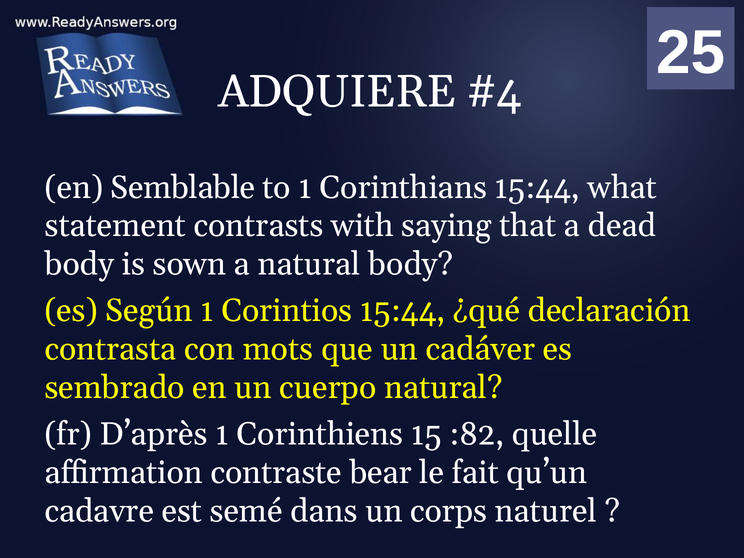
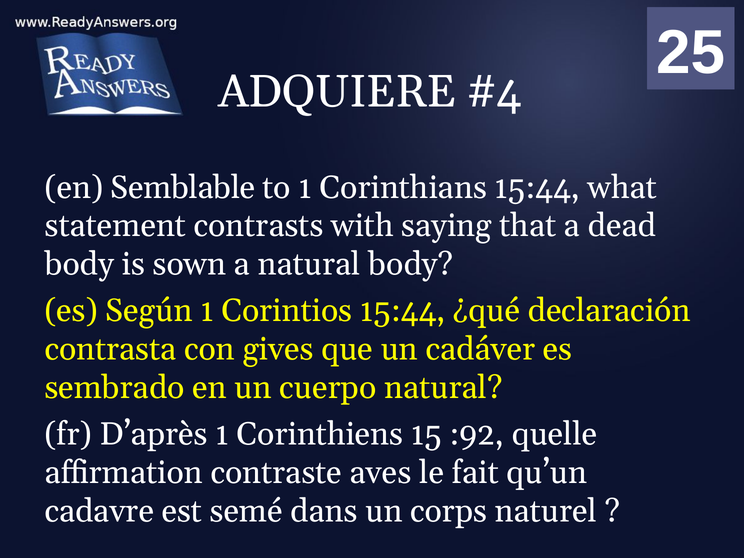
mots: mots -> gives
:82: :82 -> :92
bear: bear -> aves
